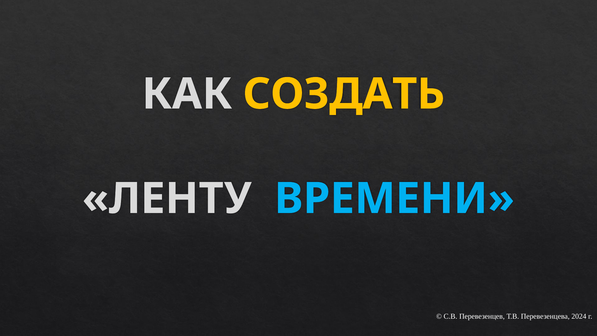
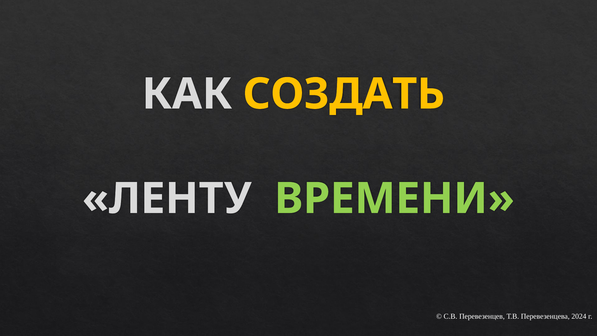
ВРЕМЕНИ colour: light blue -> light green
